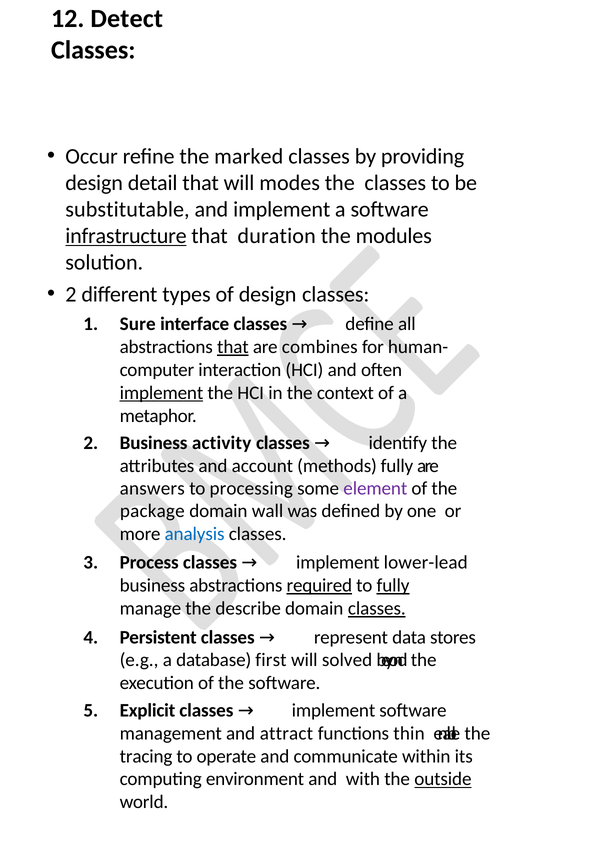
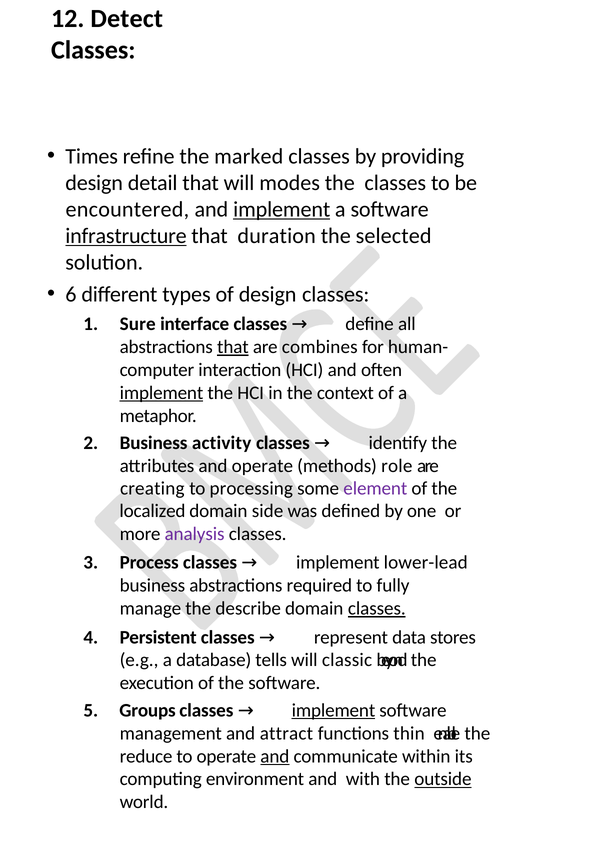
Occur: Occur -> Times
substitutable: substitutable -> encountered
implement at (282, 210) underline: none -> present
modules: modules -> selected
2 at (71, 294): 2 -> 6
and account: account -> operate
methods fully: fully -> role
answers: answers -> creating
package: package -> localized
wall: wall -> side
analysis colour: blue -> purple
required underline: present -> none
fully at (393, 586) underline: present -> none
first: first -> tells
solved: solved -> classic
Explicit: Explicit -> Groups
implement at (333, 710) underline: none -> present
tracing: tracing -> reduce
and at (275, 756) underline: none -> present
